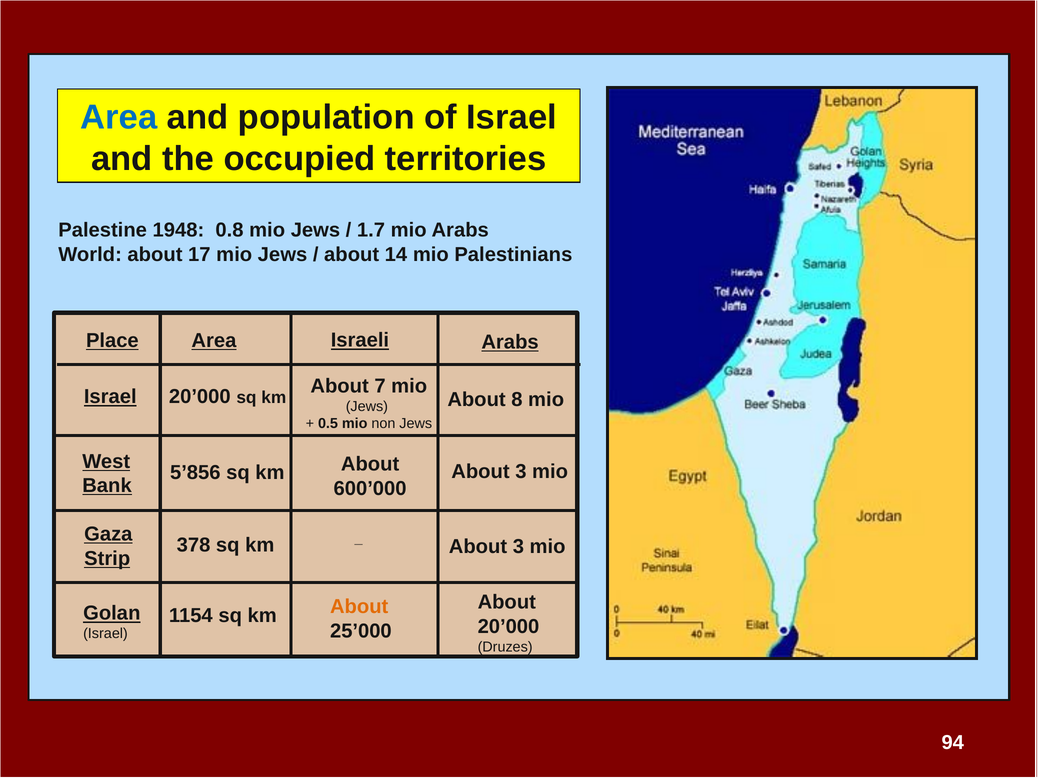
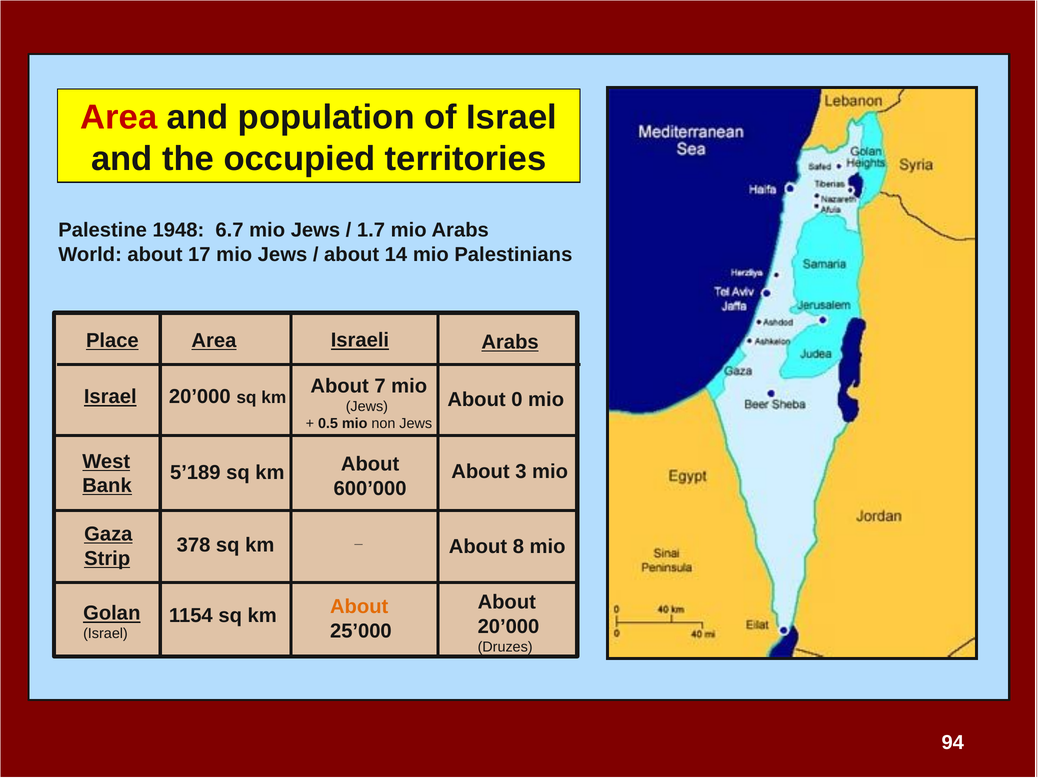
Area at (119, 117) colour: blue -> red
0.8: 0.8 -> 6.7
8: 8 -> 0
5’856: 5’856 -> 5’189
3 at (518, 547): 3 -> 8
